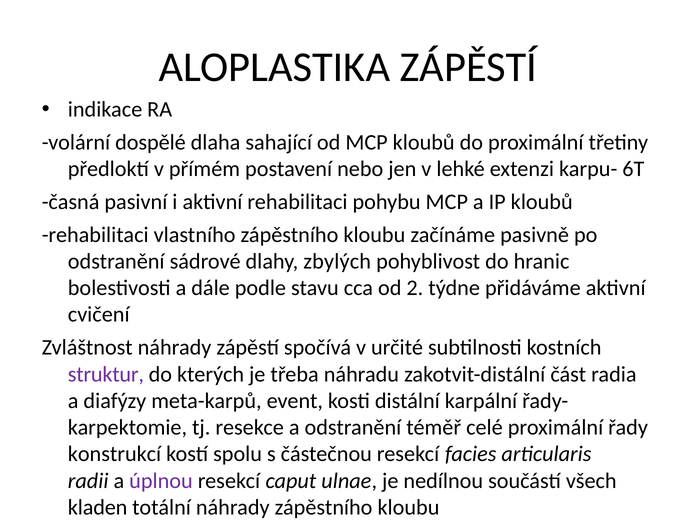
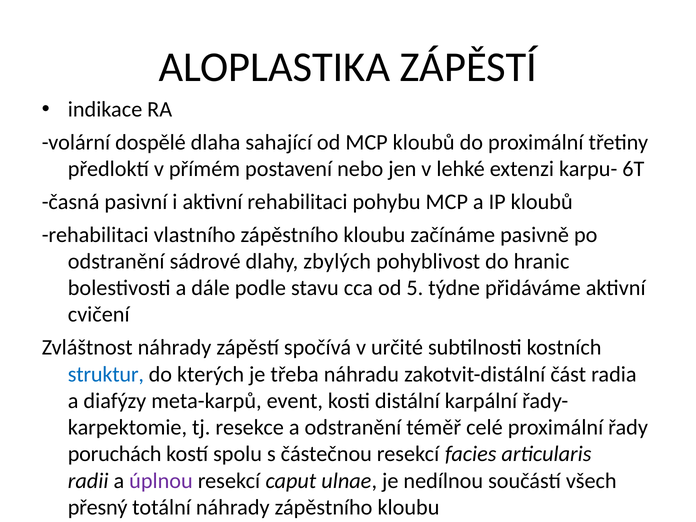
2: 2 -> 5
struktur colour: purple -> blue
konstrukcí: konstrukcí -> poruchách
kladen: kladen -> přesný
